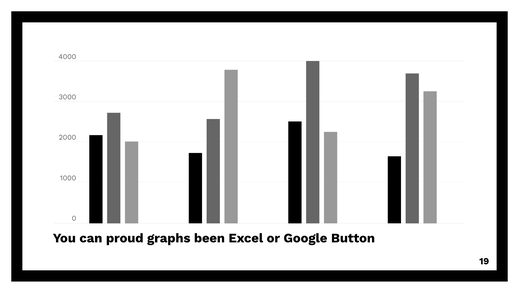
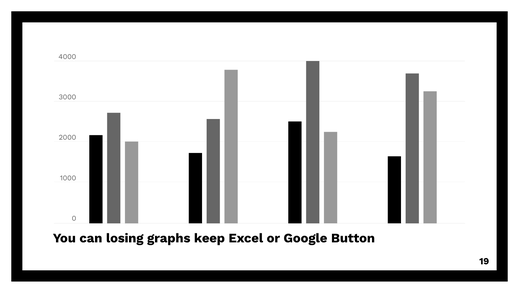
proud: proud -> losing
been: been -> keep
